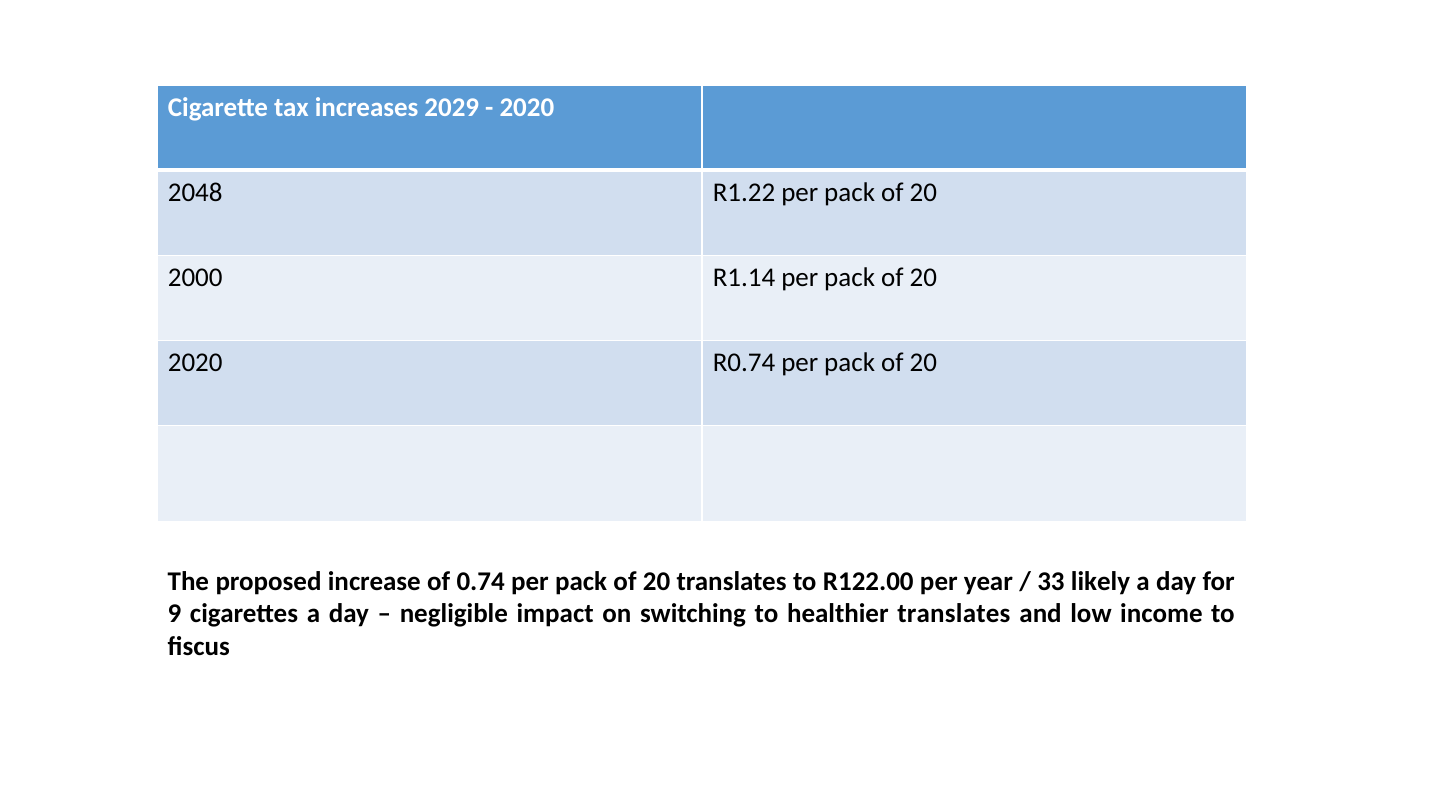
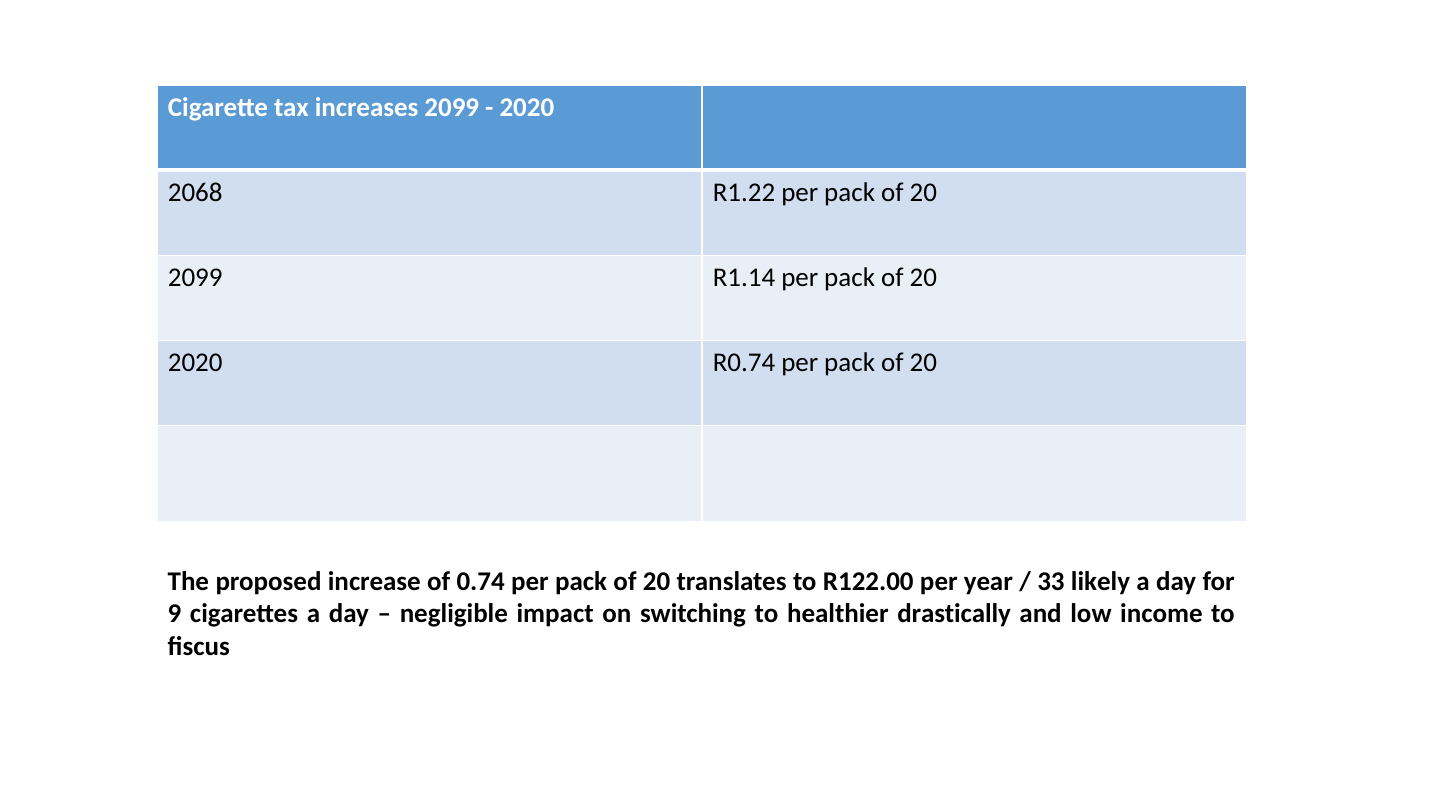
increases 2029: 2029 -> 2099
2048: 2048 -> 2068
2000 at (195, 278): 2000 -> 2099
healthier translates: translates -> drastically
